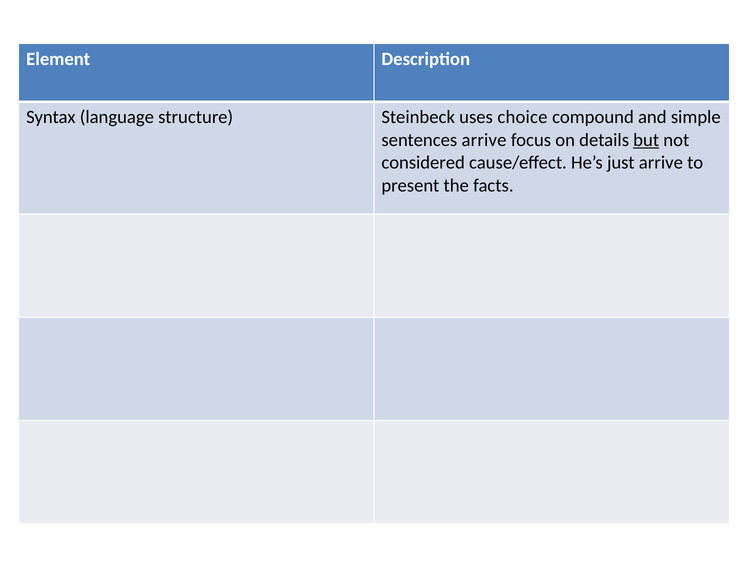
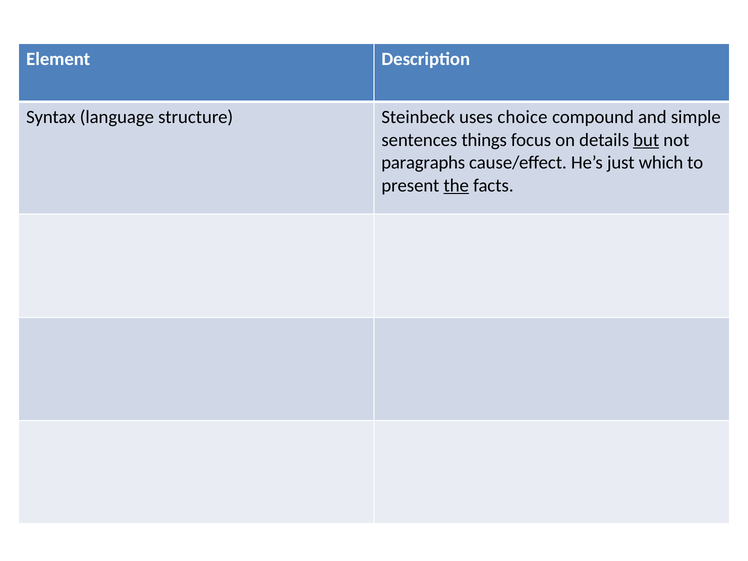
sentences arrive: arrive -> things
considered: considered -> paragraphs
just arrive: arrive -> which
the underline: none -> present
